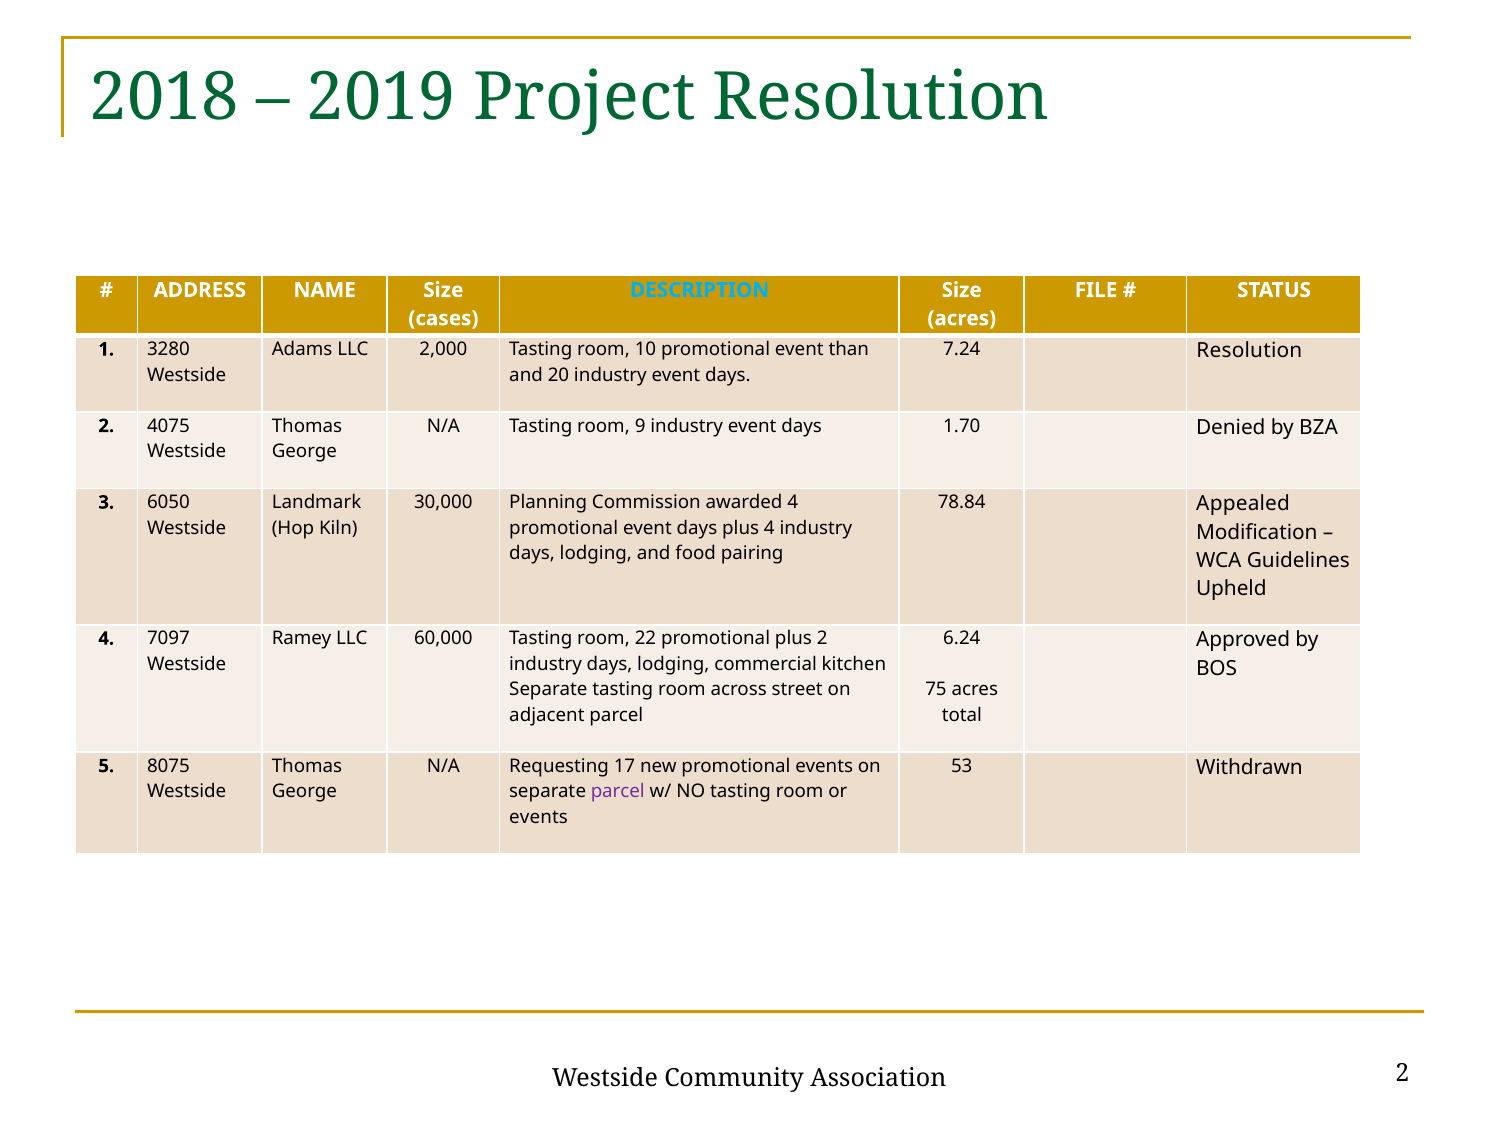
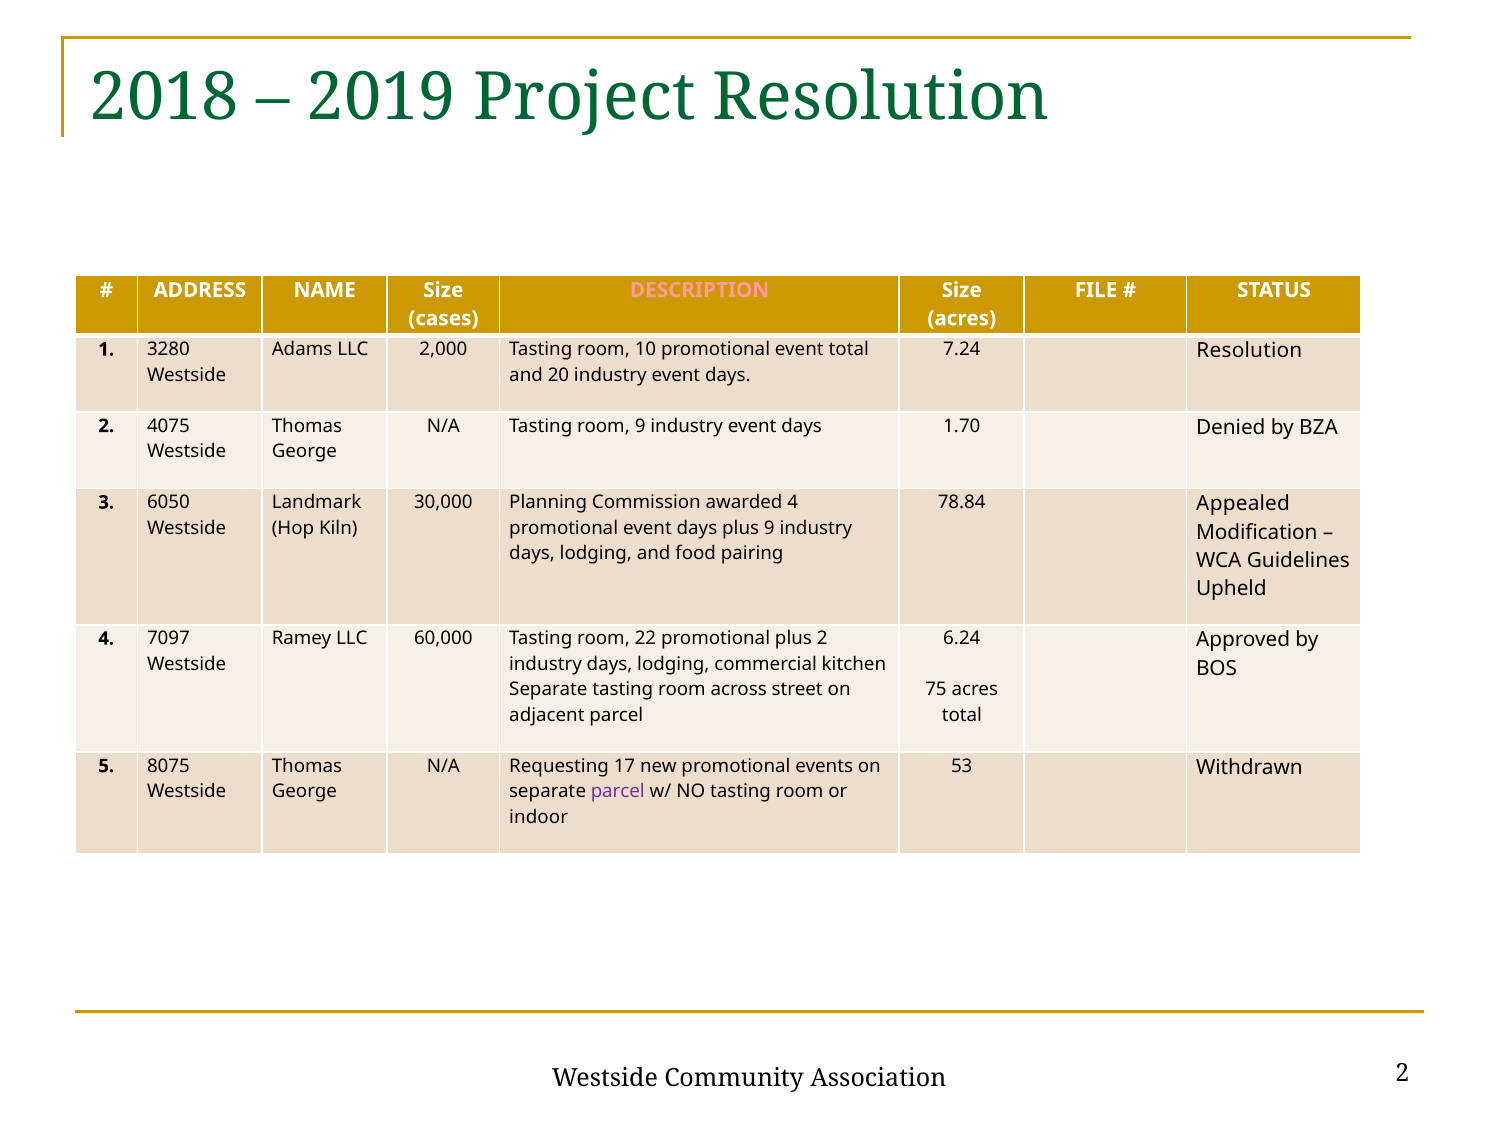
DESCRIPTION colour: light blue -> pink
event than: than -> total
plus 4: 4 -> 9
events at (539, 817): events -> indoor
